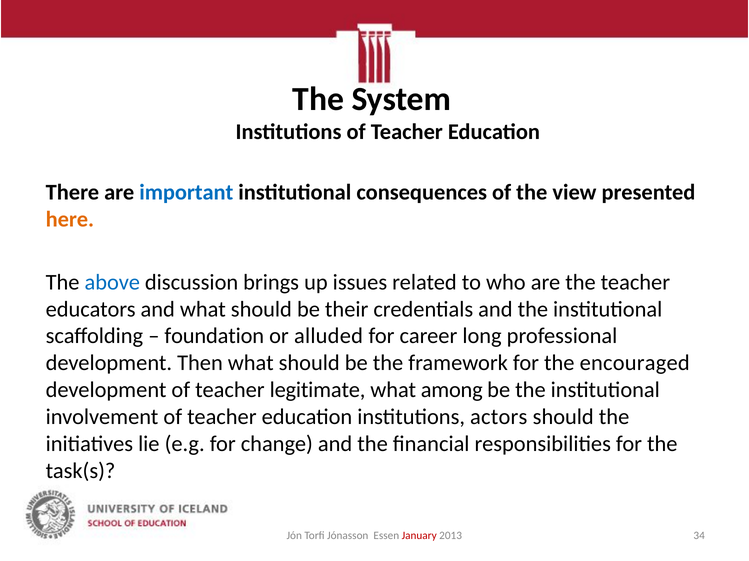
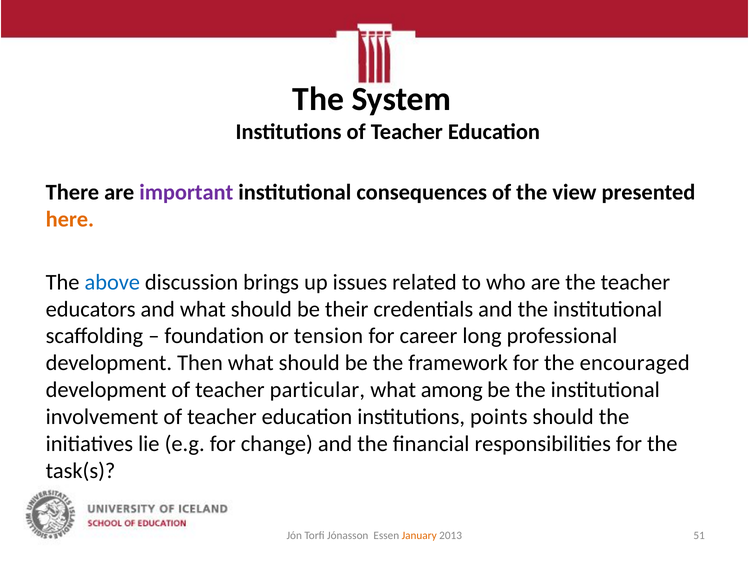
important colour: blue -> purple
alluded: alluded -> tension
legitimate: legitimate -> particular
actors: actors -> points
January colour: red -> orange
34: 34 -> 51
